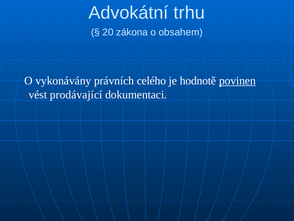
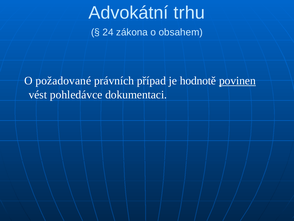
20: 20 -> 24
vykonávány: vykonávány -> požadované
celého: celého -> případ
prodávající: prodávající -> pohledávce
